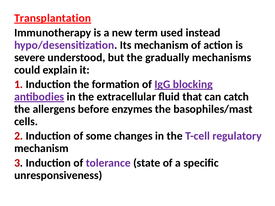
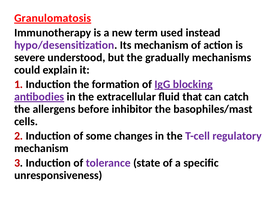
Transplantation: Transplantation -> Granulomatosis
enzymes: enzymes -> inhibitor
